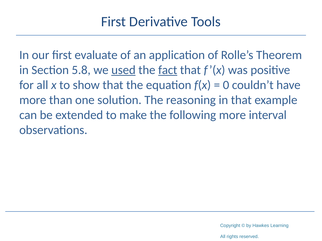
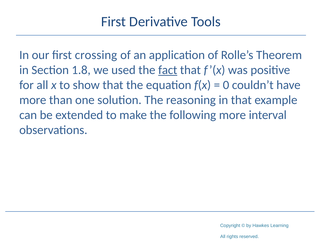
evaluate: evaluate -> crossing
5.8: 5.8 -> 1.8
used underline: present -> none
